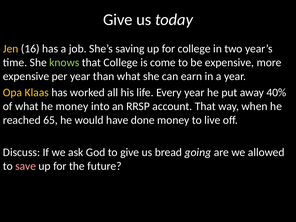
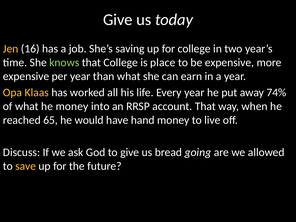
come: come -> place
40%: 40% -> 74%
done: done -> hand
save colour: pink -> yellow
